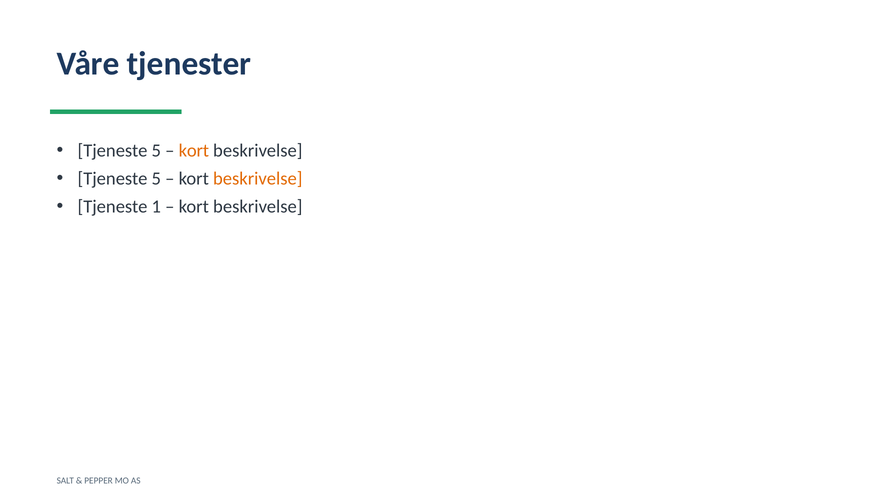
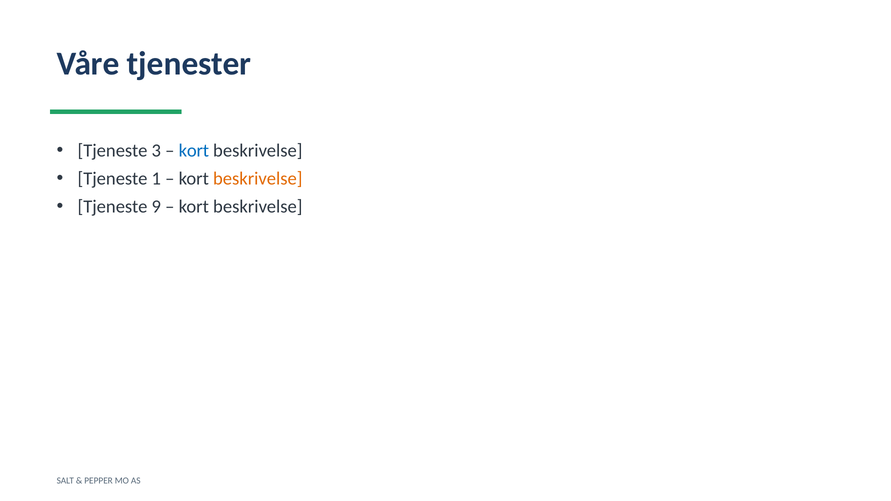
5 at (156, 151): 5 -> 3
kort at (194, 151) colour: orange -> blue
5 at (156, 179): 5 -> 1
1: 1 -> 9
